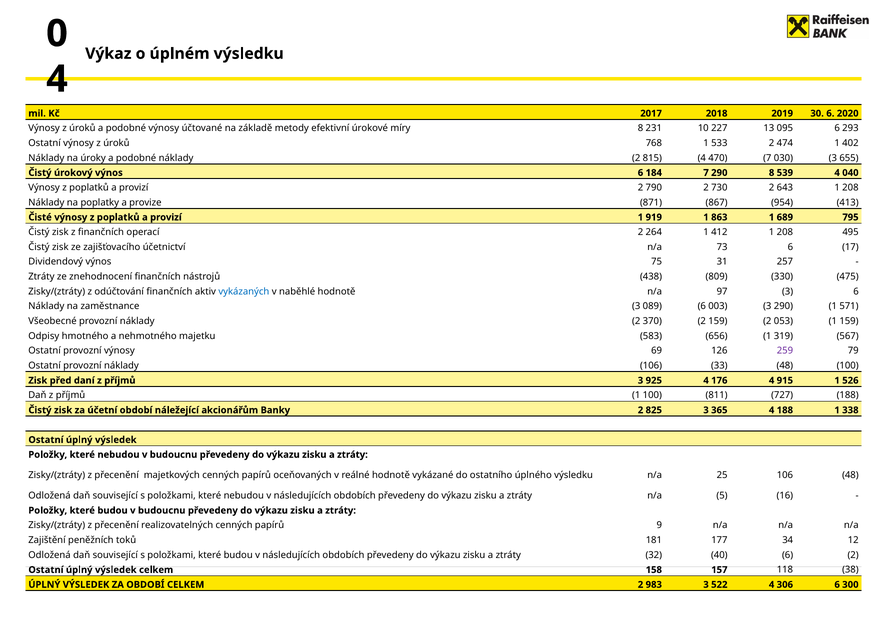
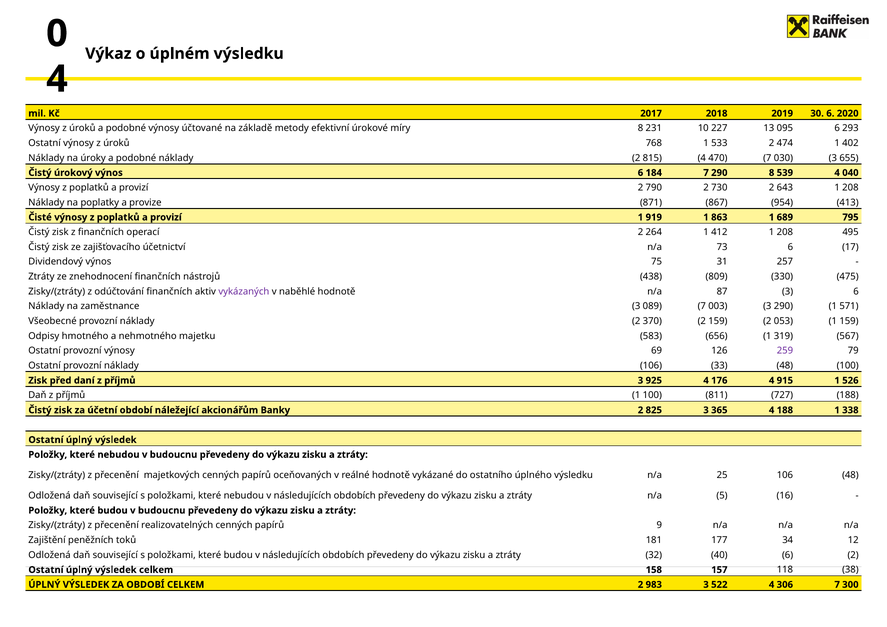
vykázaných colour: blue -> purple
97: 97 -> 87
089 6: 6 -> 7
306 6: 6 -> 7
